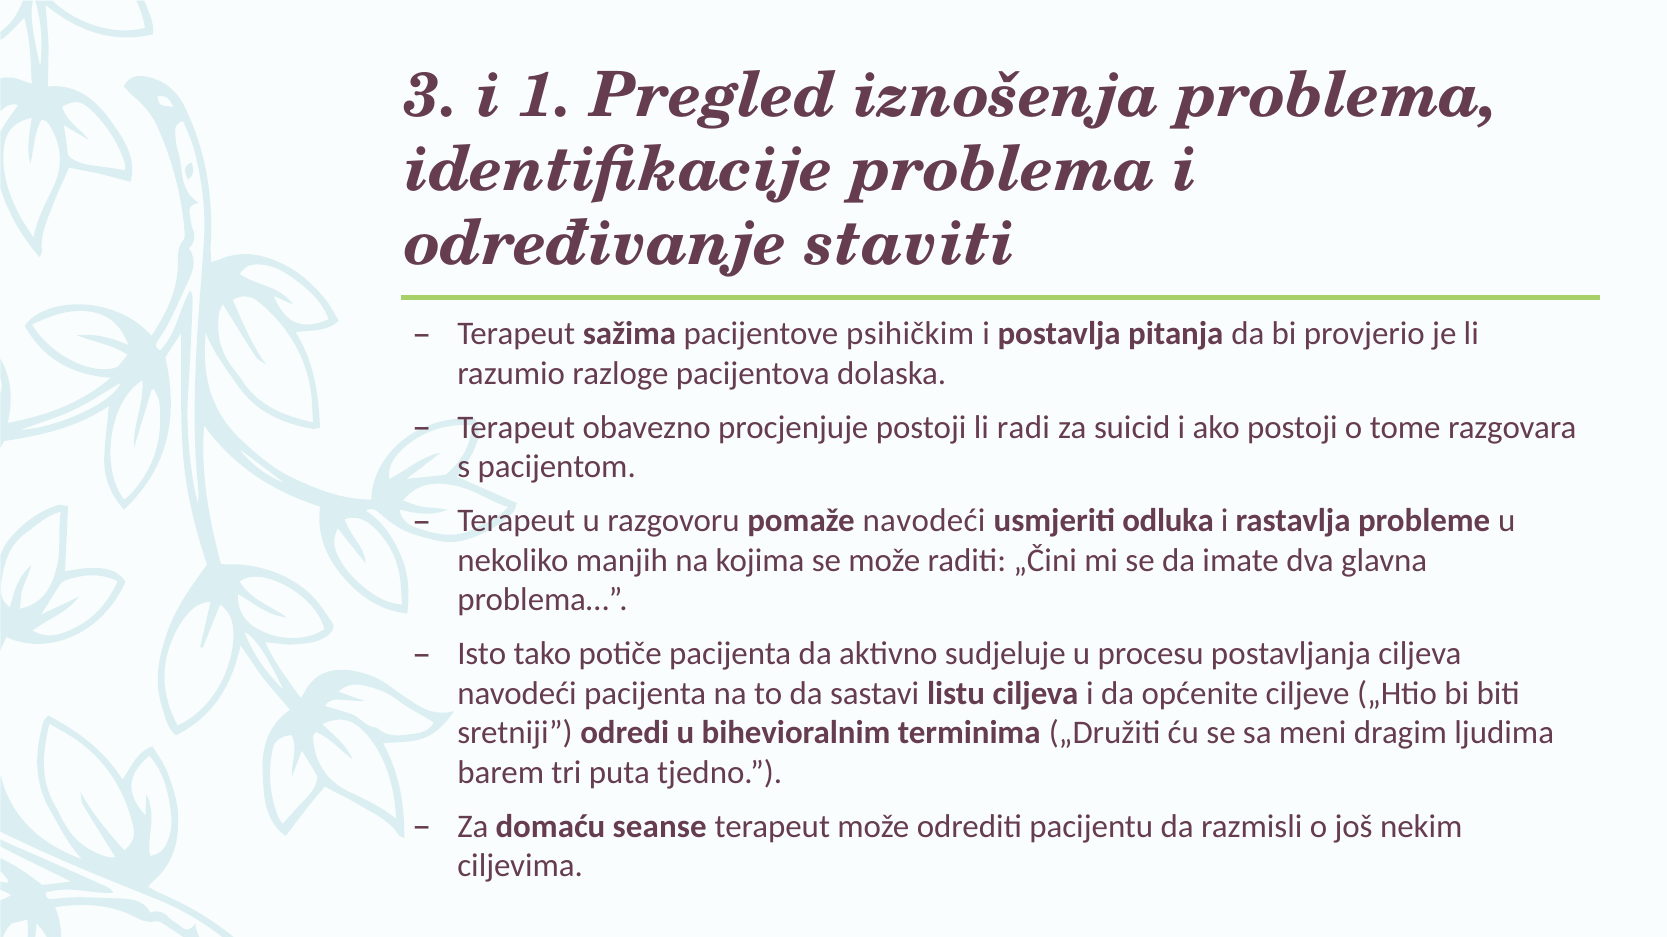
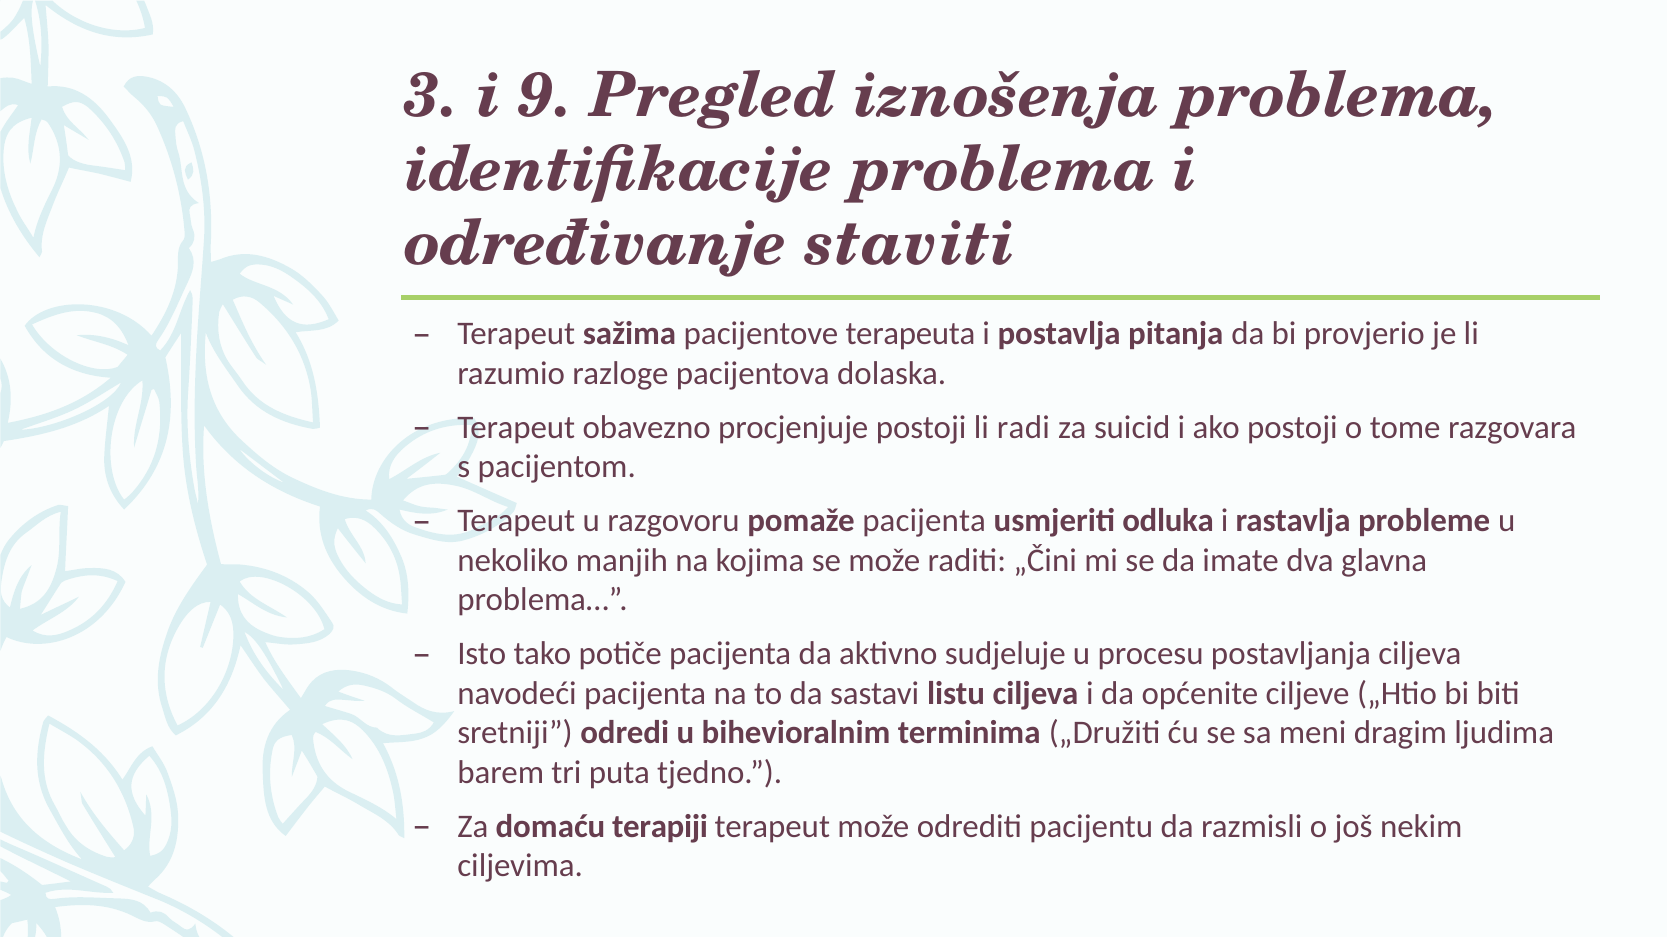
1: 1 -> 9
psihičkim: psihičkim -> terapeuta
pomaže navodeći: navodeći -> pacijenta
seanse: seanse -> terapiji
